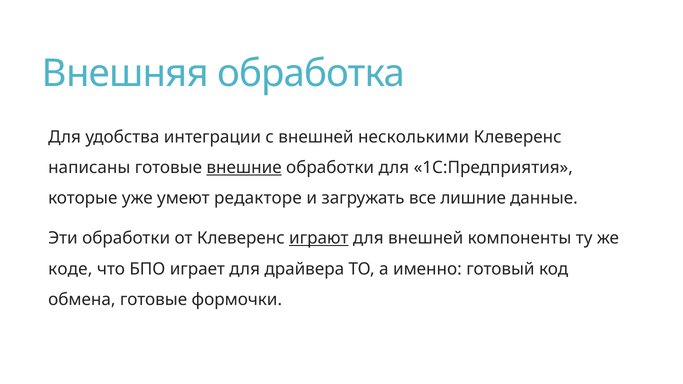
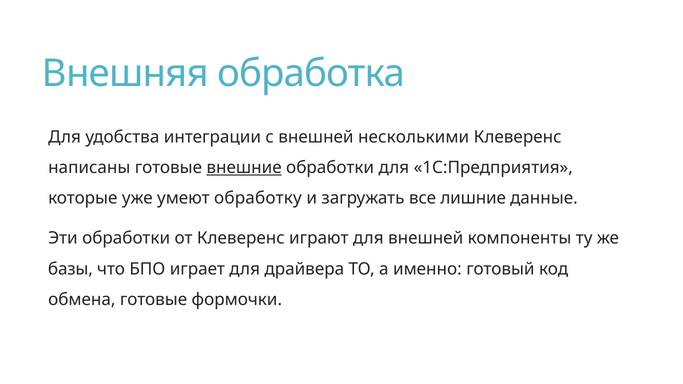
редакторе: редакторе -> обработку
играют underline: present -> none
коде: коде -> базы
